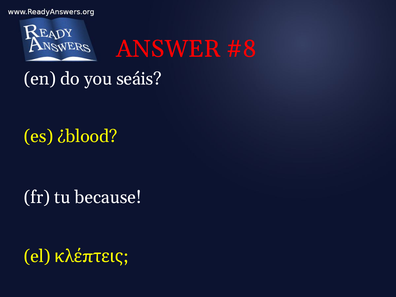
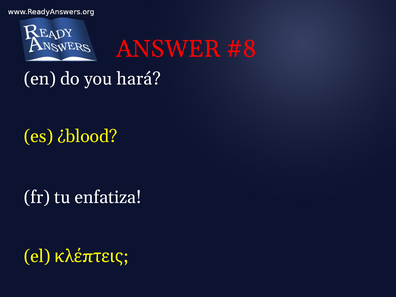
seáis: seáis -> hará
because: because -> enfatiza
